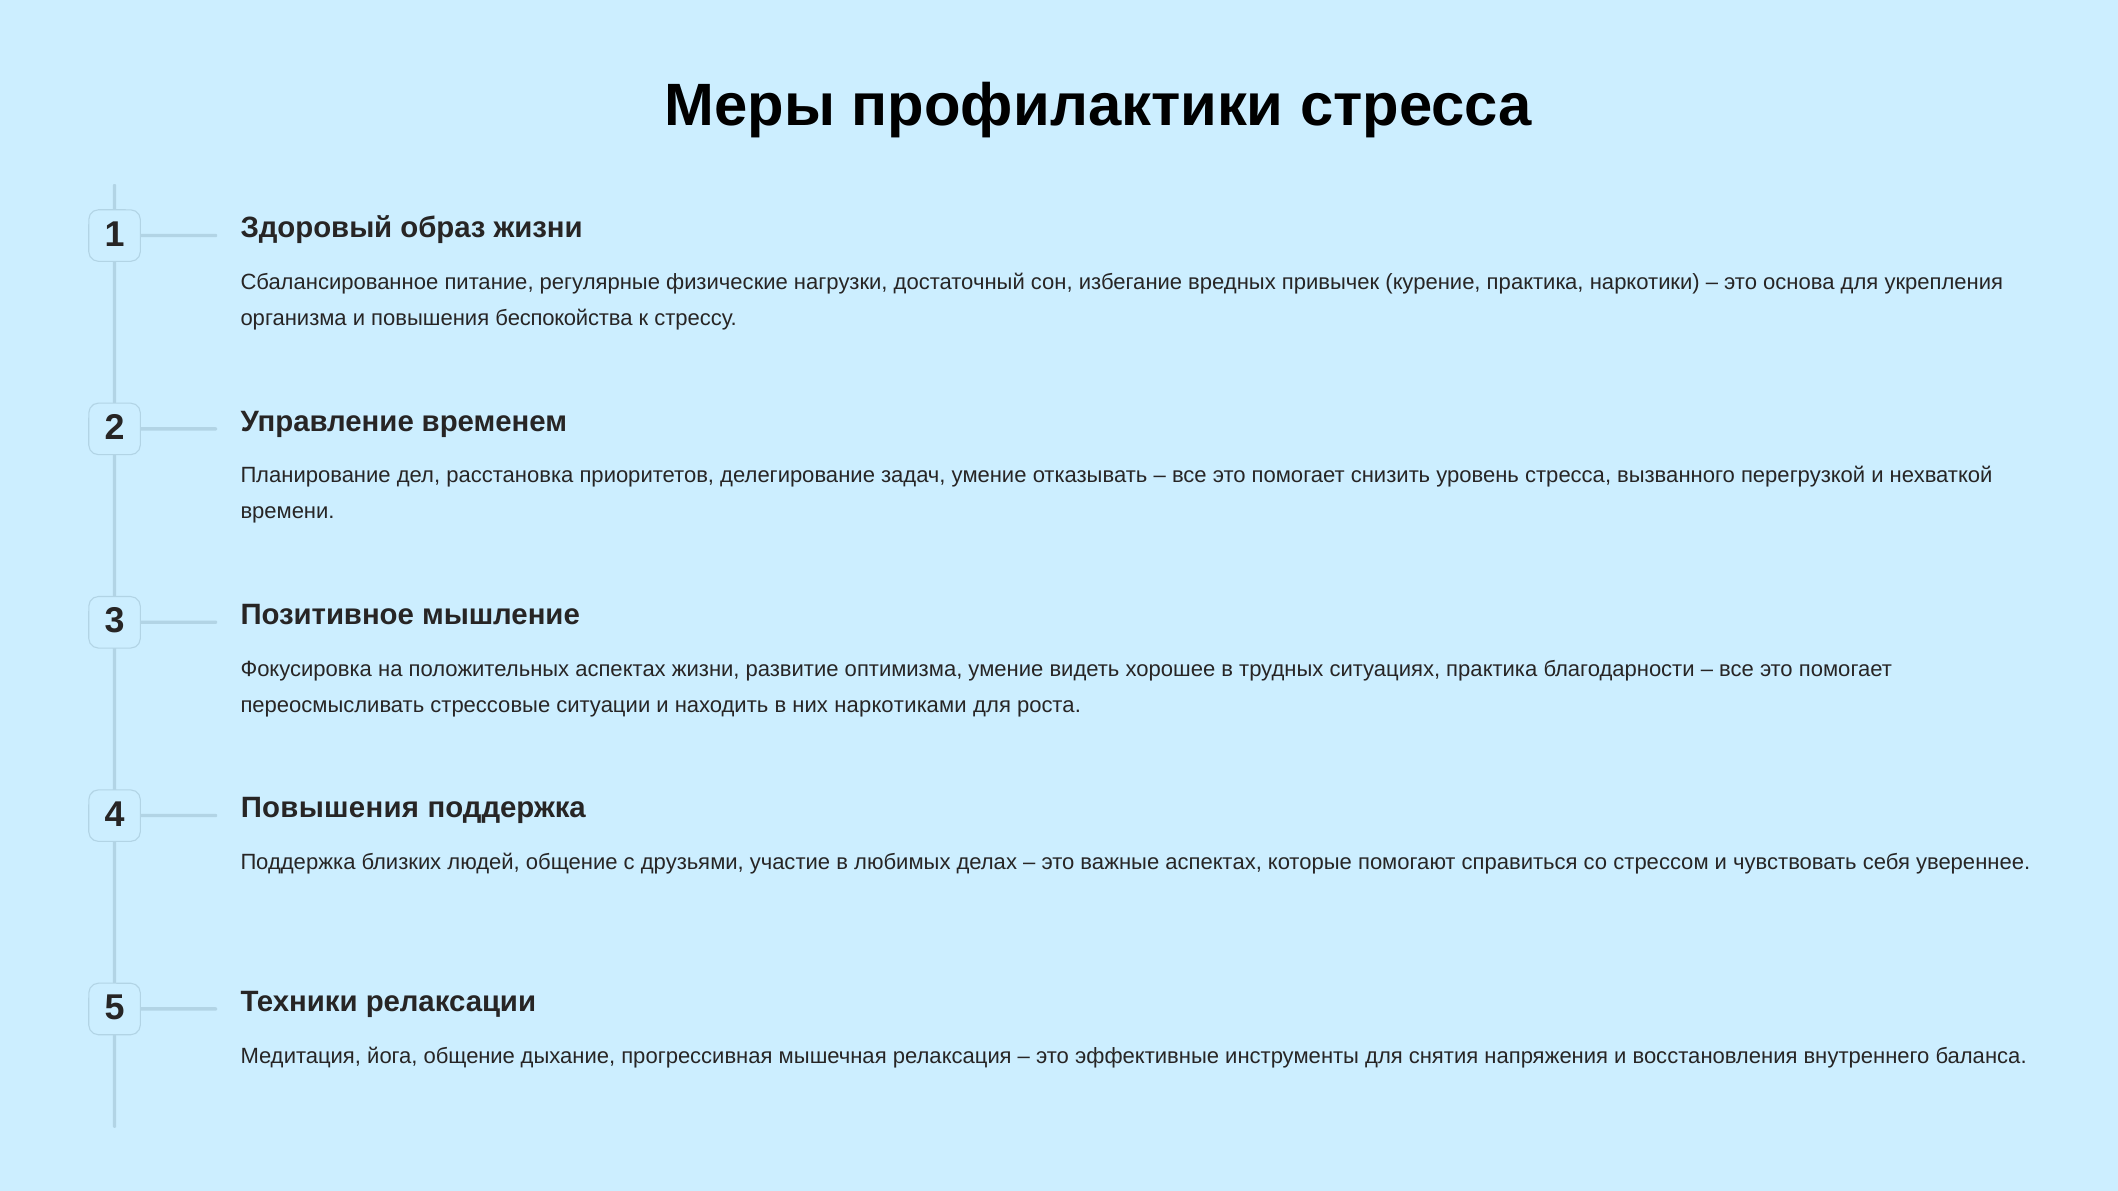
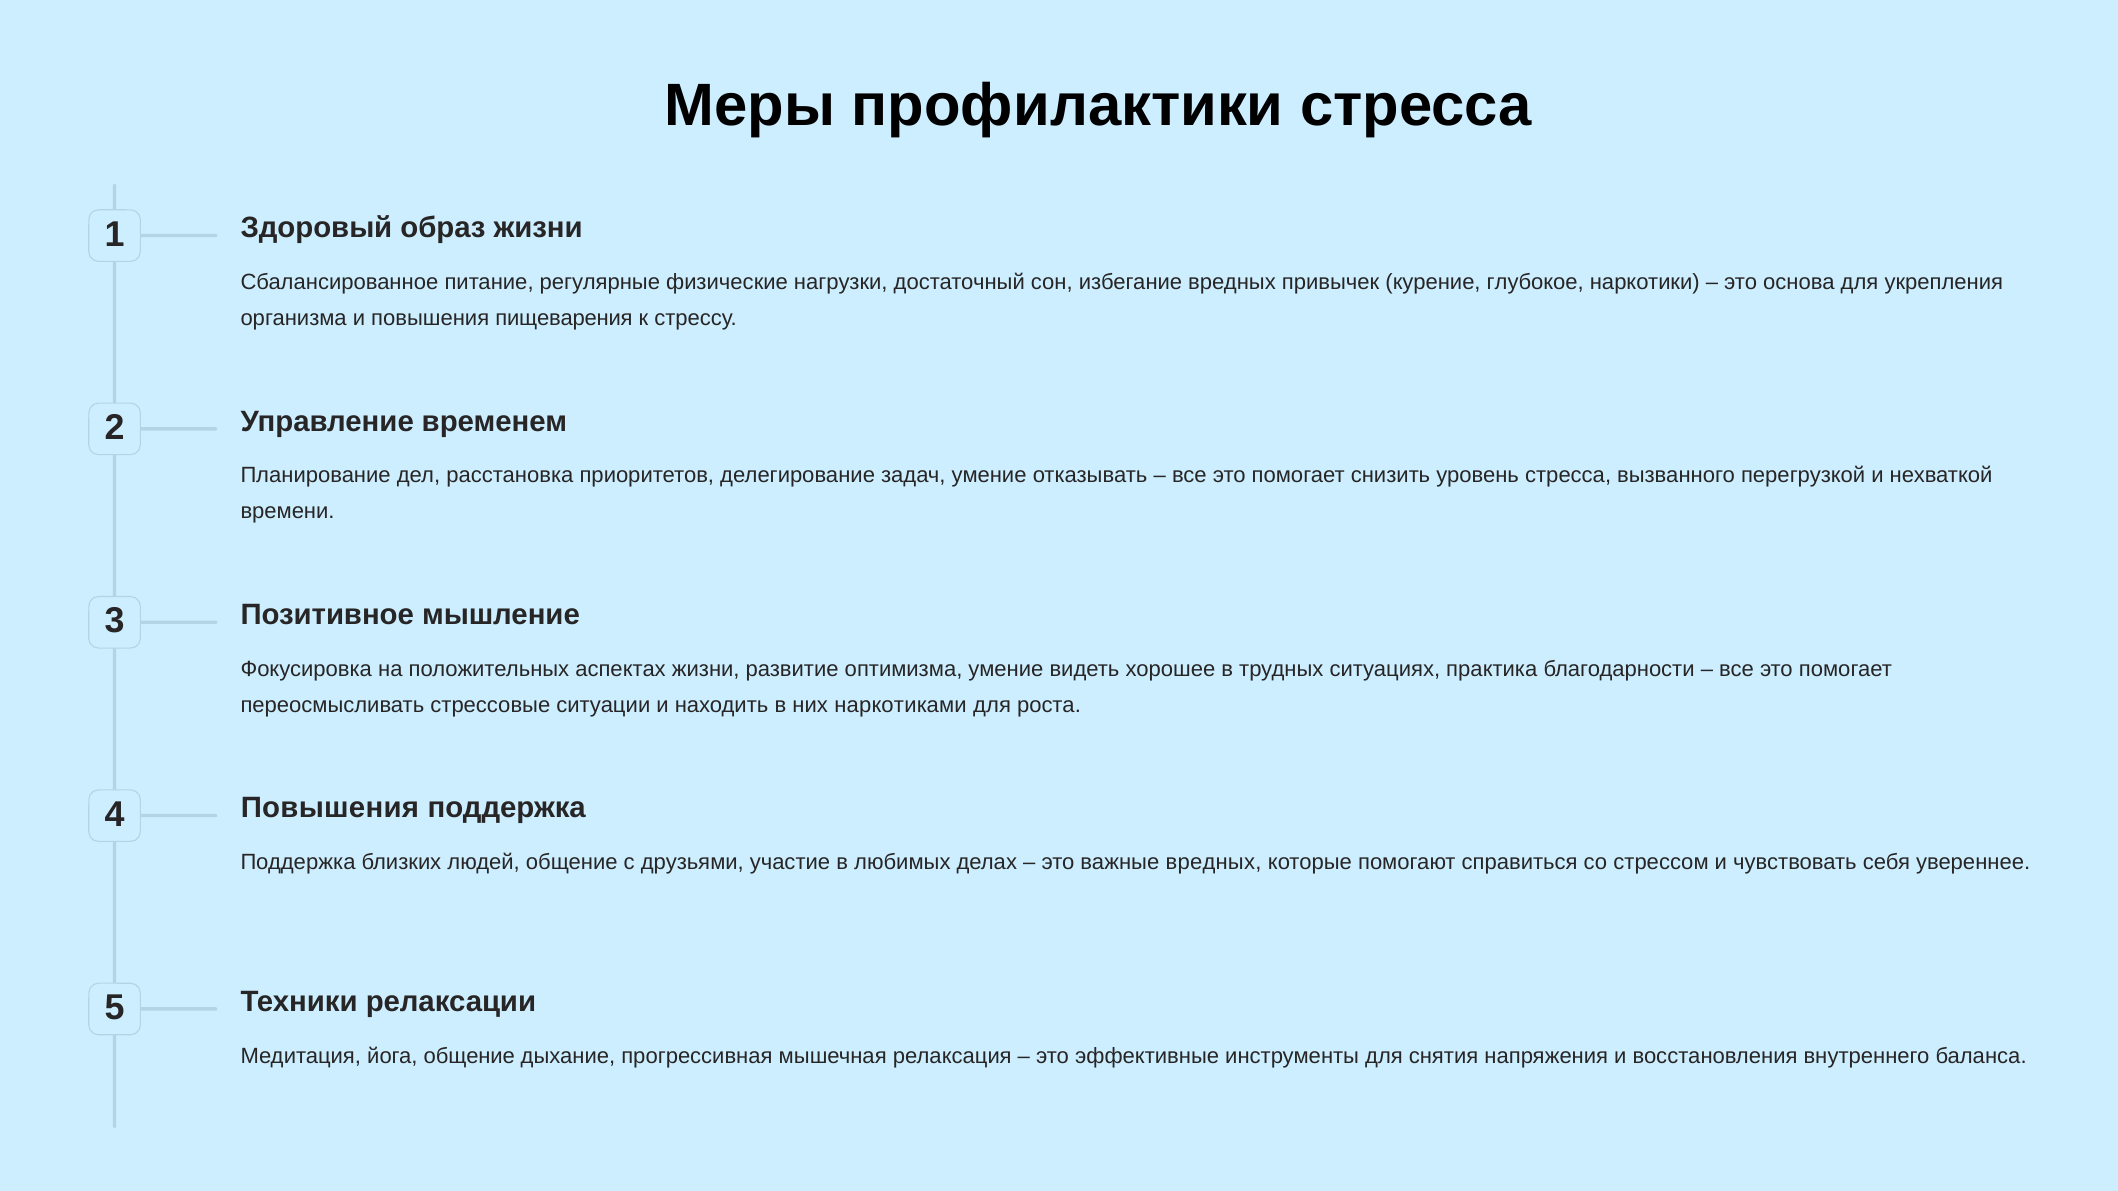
курение практика: практика -> глубокое
беспокойства: беспокойства -> пищеварения
важные аспектах: аспектах -> вредных
